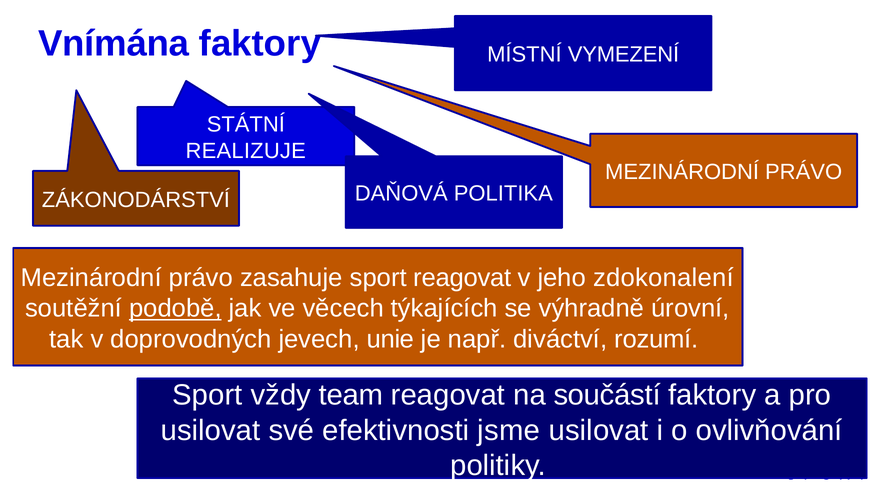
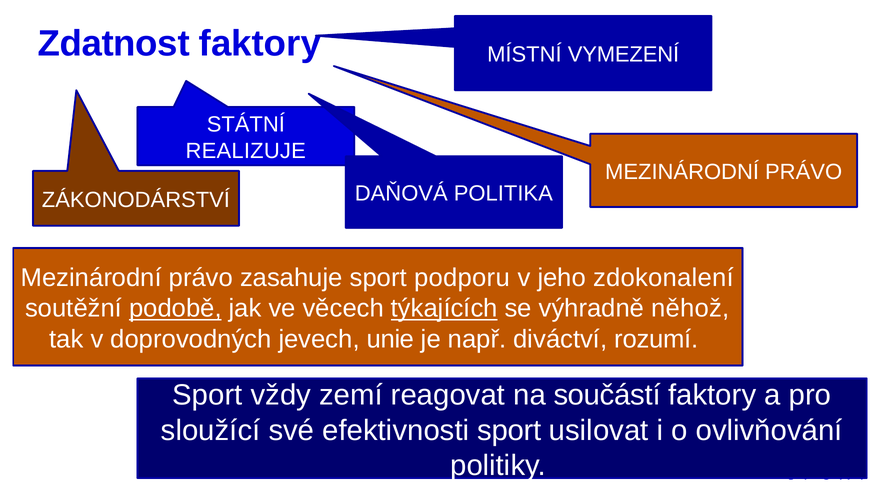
Vnímána: Vnímána -> Zdatnost
sport reagovat: reagovat -> podporu
týkajících underline: none -> present
úrovní: úrovní -> něhož
team: team -> zemí
usilovat at (211, 430): usilovat -> sloužící
efektivnosti jsme: jsme -> sport
